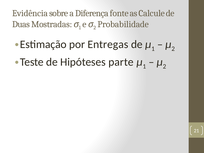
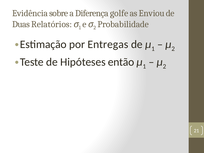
fonte: fonte -> golfe
Calcule: Calcule -> Enviou
Mostradas: Mostradas -> Relatórios
parte: parte -> então
